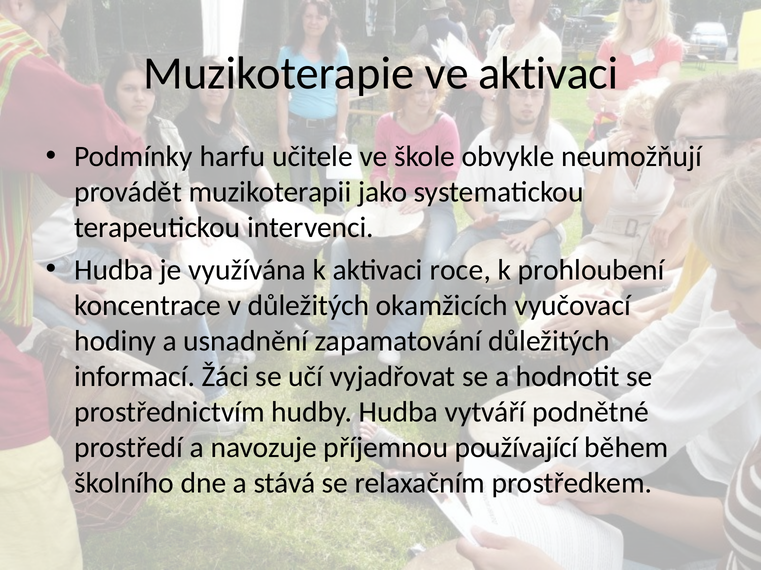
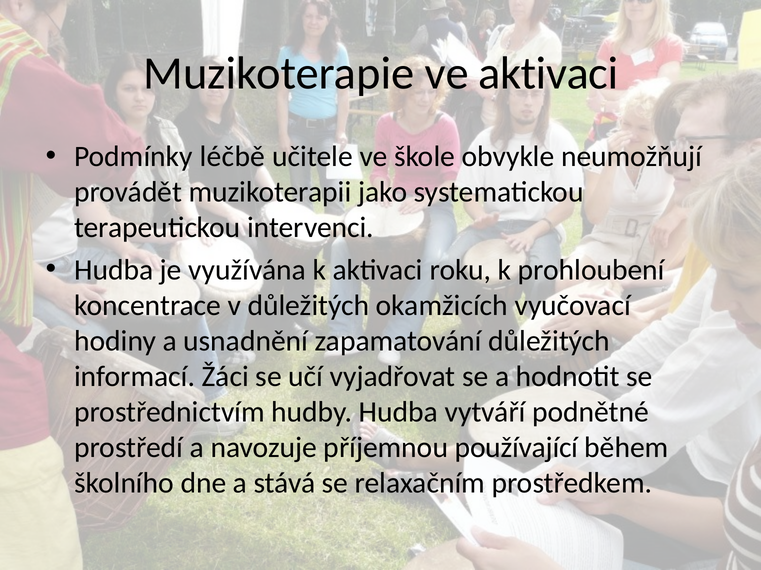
harfu: harfu -> léčbě
roce: roce -> roku
